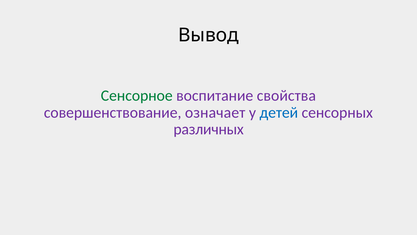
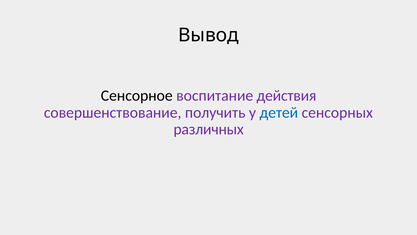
Сенсорное colour: green -> black
свойства: свойства -> действия
означает: означает -> получить
